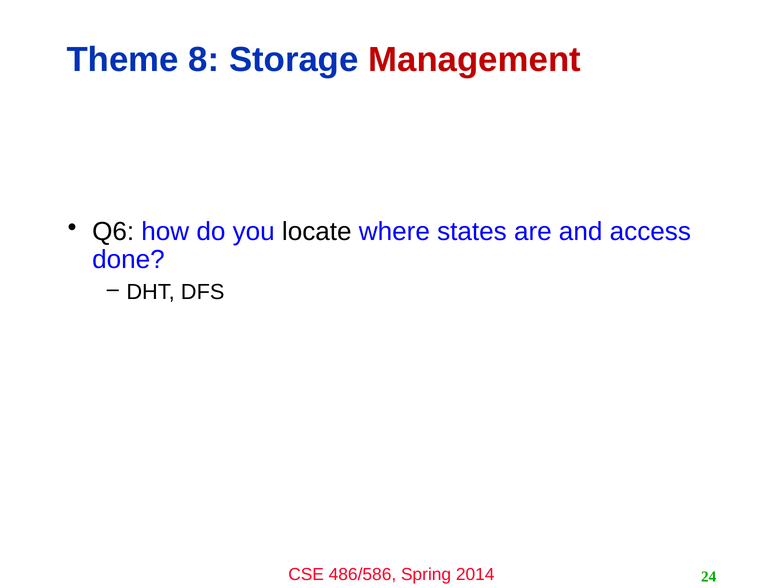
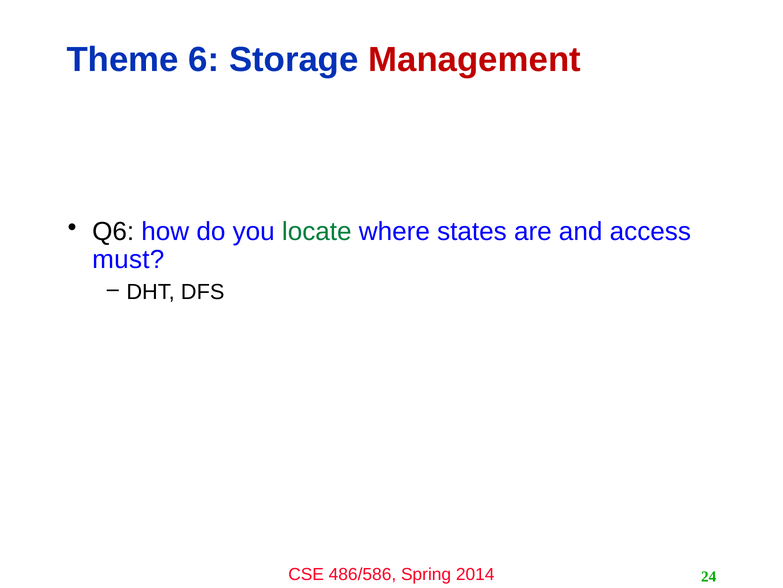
8: 8 -> 6
locate colour: black -> green
done: done -> must
